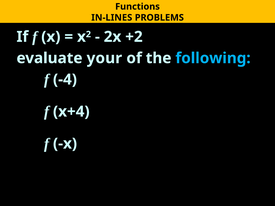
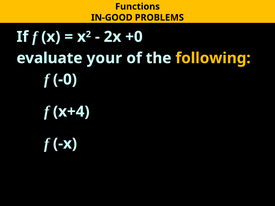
IN-LINES: IN-LINES -> IN-GOOD
+2: +2 -> +0
following colour: light blue -> yellow
-4: -4 -> -0
